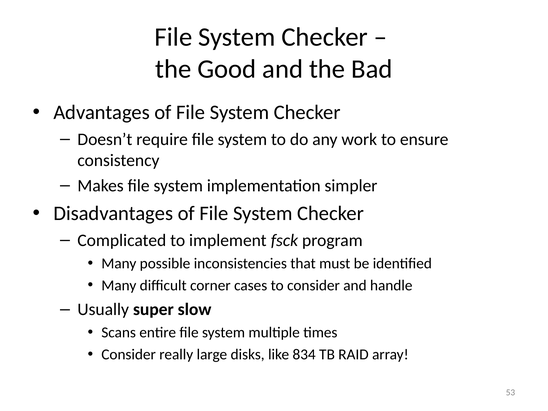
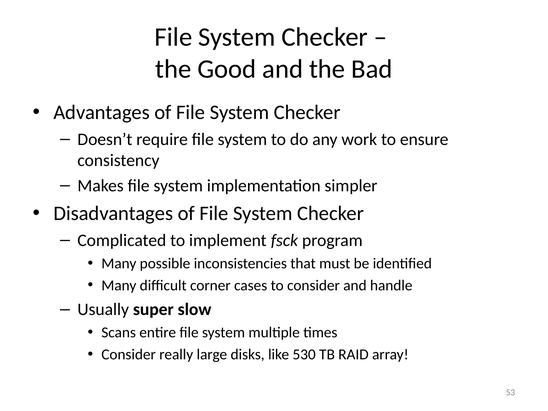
834: 834 -> 530
